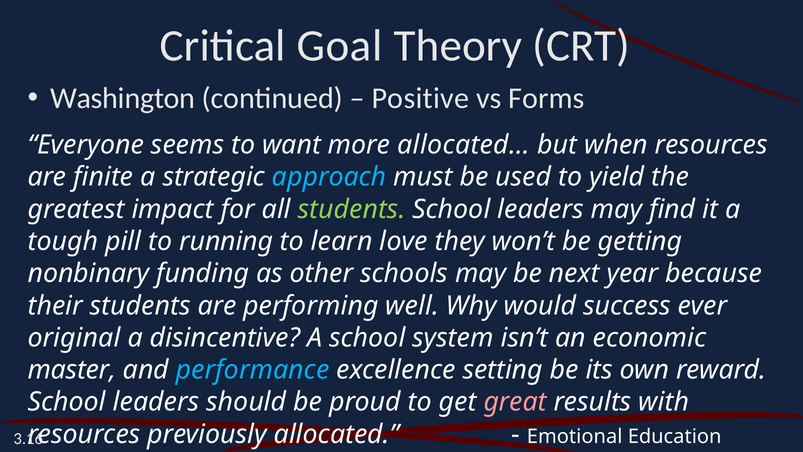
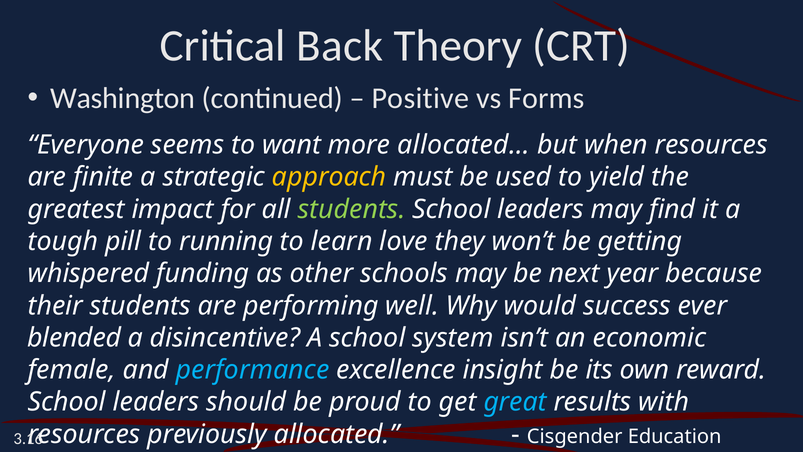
Goal: Goal -> Back
approach colour: light blue -> yellow
nonbinary: nonbinary -> whispered
original: original -> blended
master: master -> female
setting: setting -> insight
great colour: pink -> light blue
Emotional: Emotional -> Cisgender
